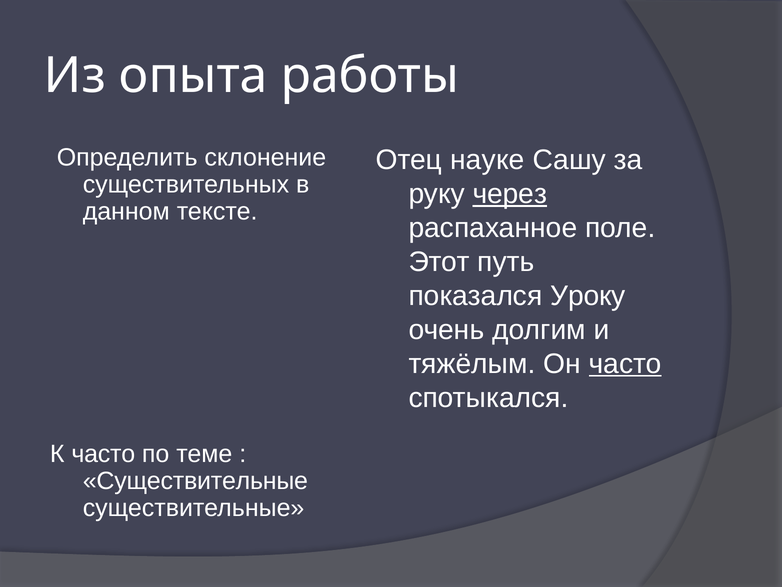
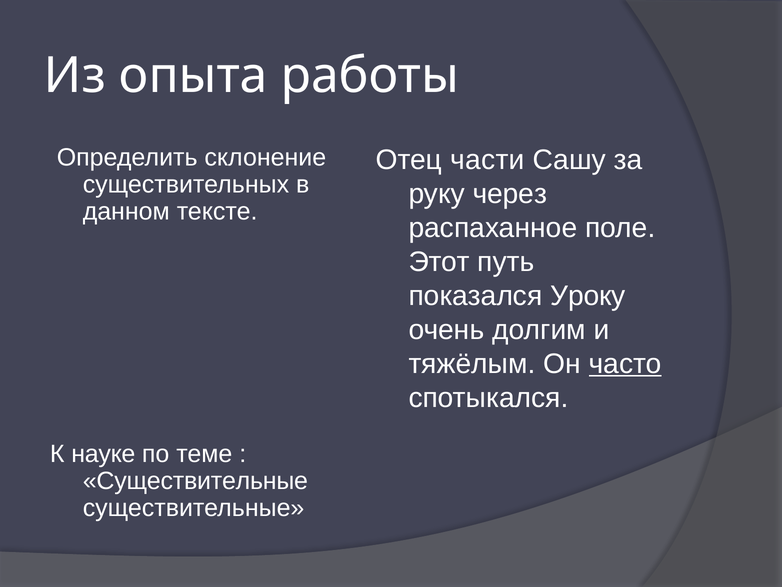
науке: науке -> части
через underline: present -> none
К часто: часто -> науке
